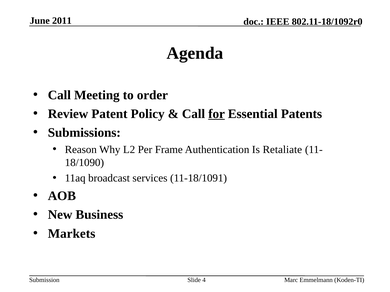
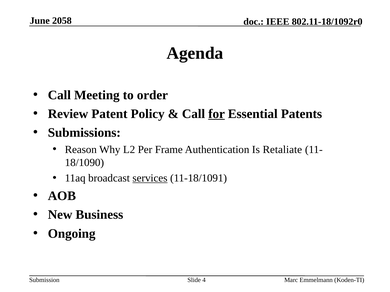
2011: 2011 -> 2058
services underline: none -> present
Markets: Markets -> Ongoing
